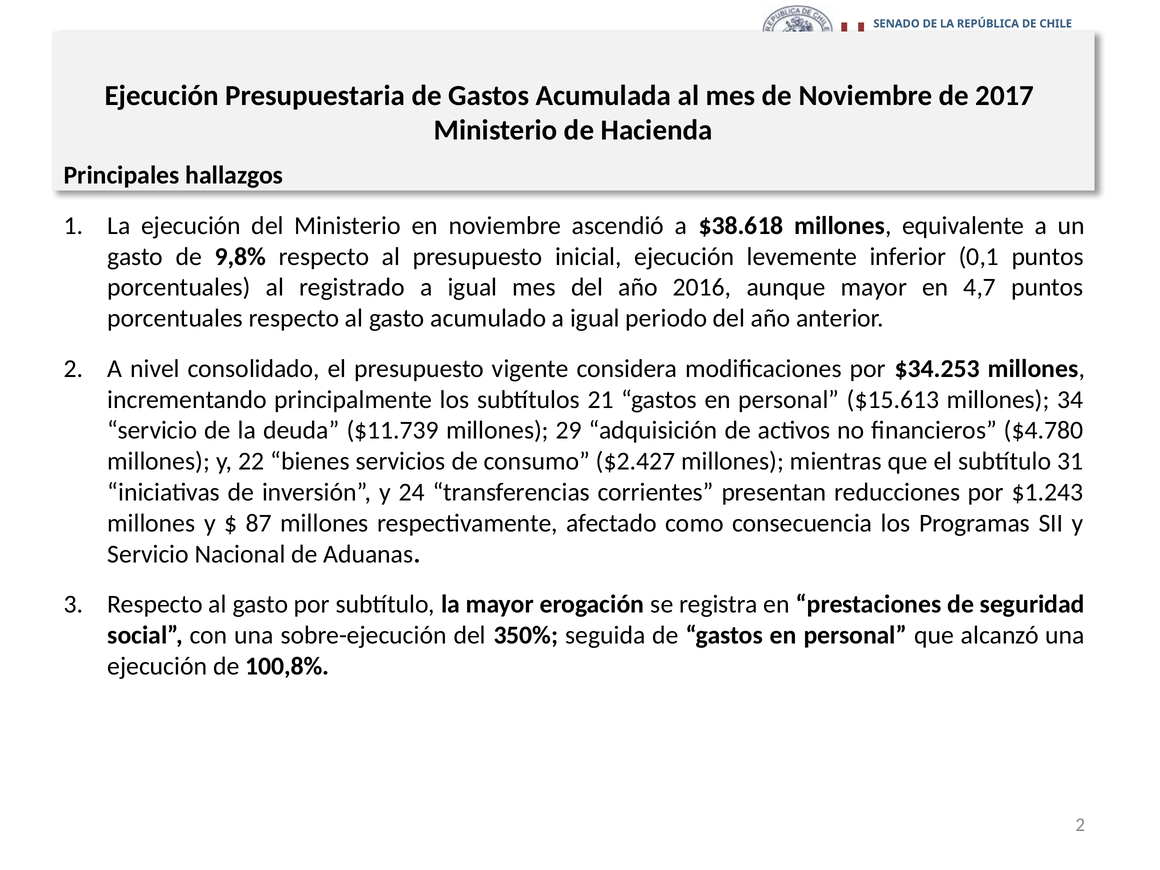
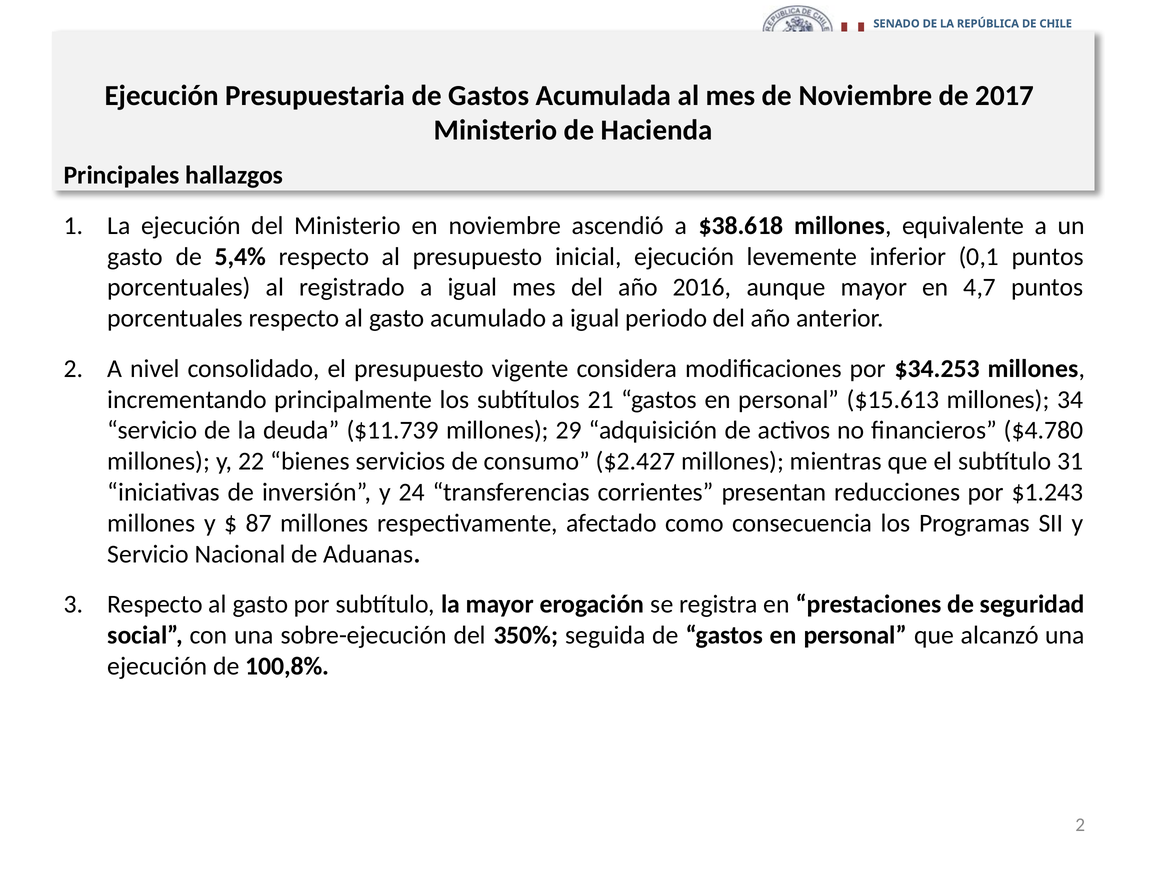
9,8%: 9,8% -> 5,4%
